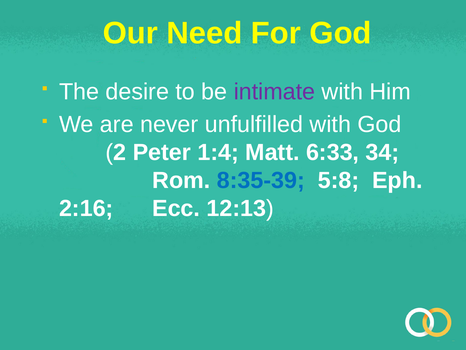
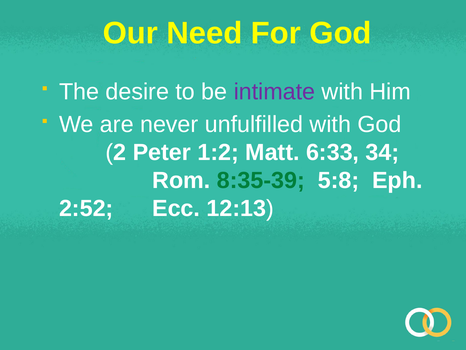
1:4: 1:4 -> 1:2
8:35-39 colour: blue -> green
2:16: 2:16 -> 2:52
